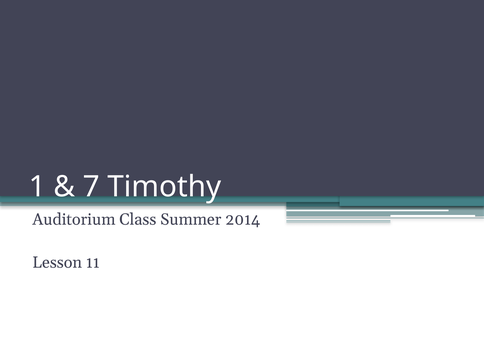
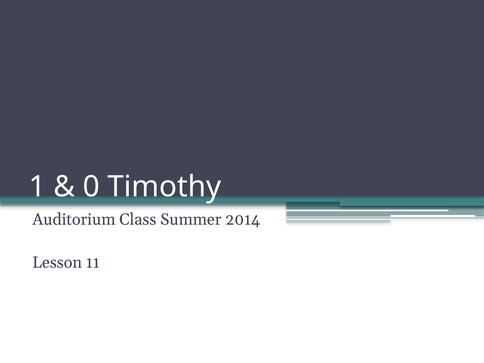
7: 7 -> 0
